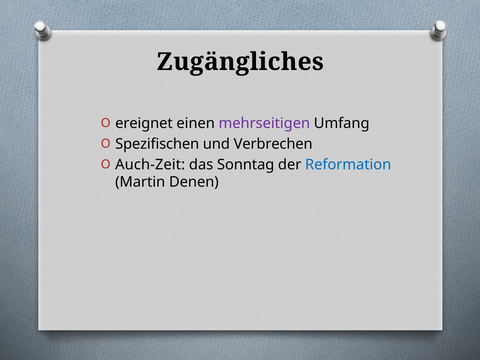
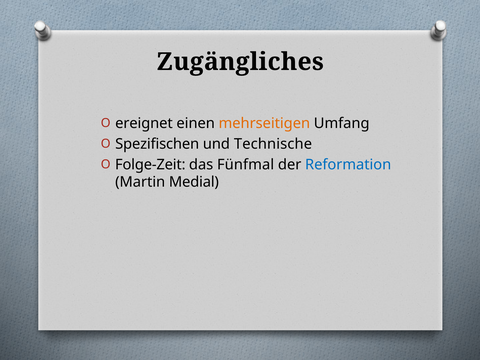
mehrseitigen colour: purple -> orange
Verbrechen: Verbrechen -> Technische
Auch-Zeit: Auch-Zeit -> Folge-Zeit
Sonntag: Sonntag -> Fünfmal
Denen: Denen -> Medial
